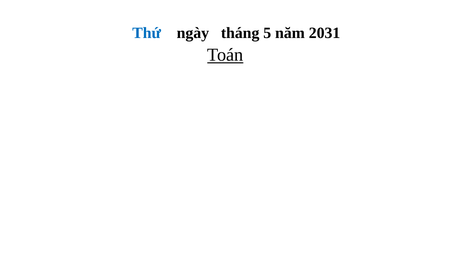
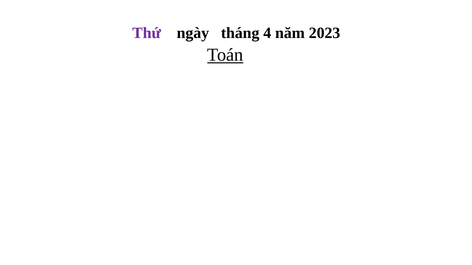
Thứ colour: blue -> purple
5: 5 -> 4
2031: 2031 -> 2023
